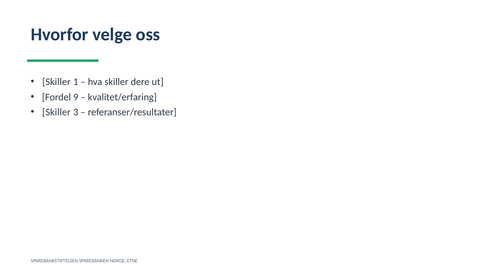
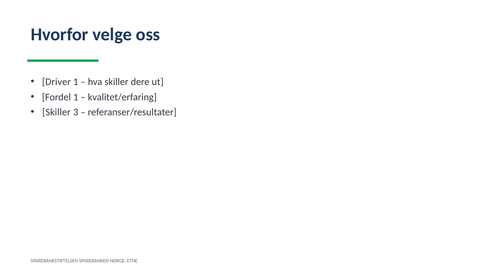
Skiller at (56, 82): Skiller -> Driver
Fordel 9: 9 -> 1
